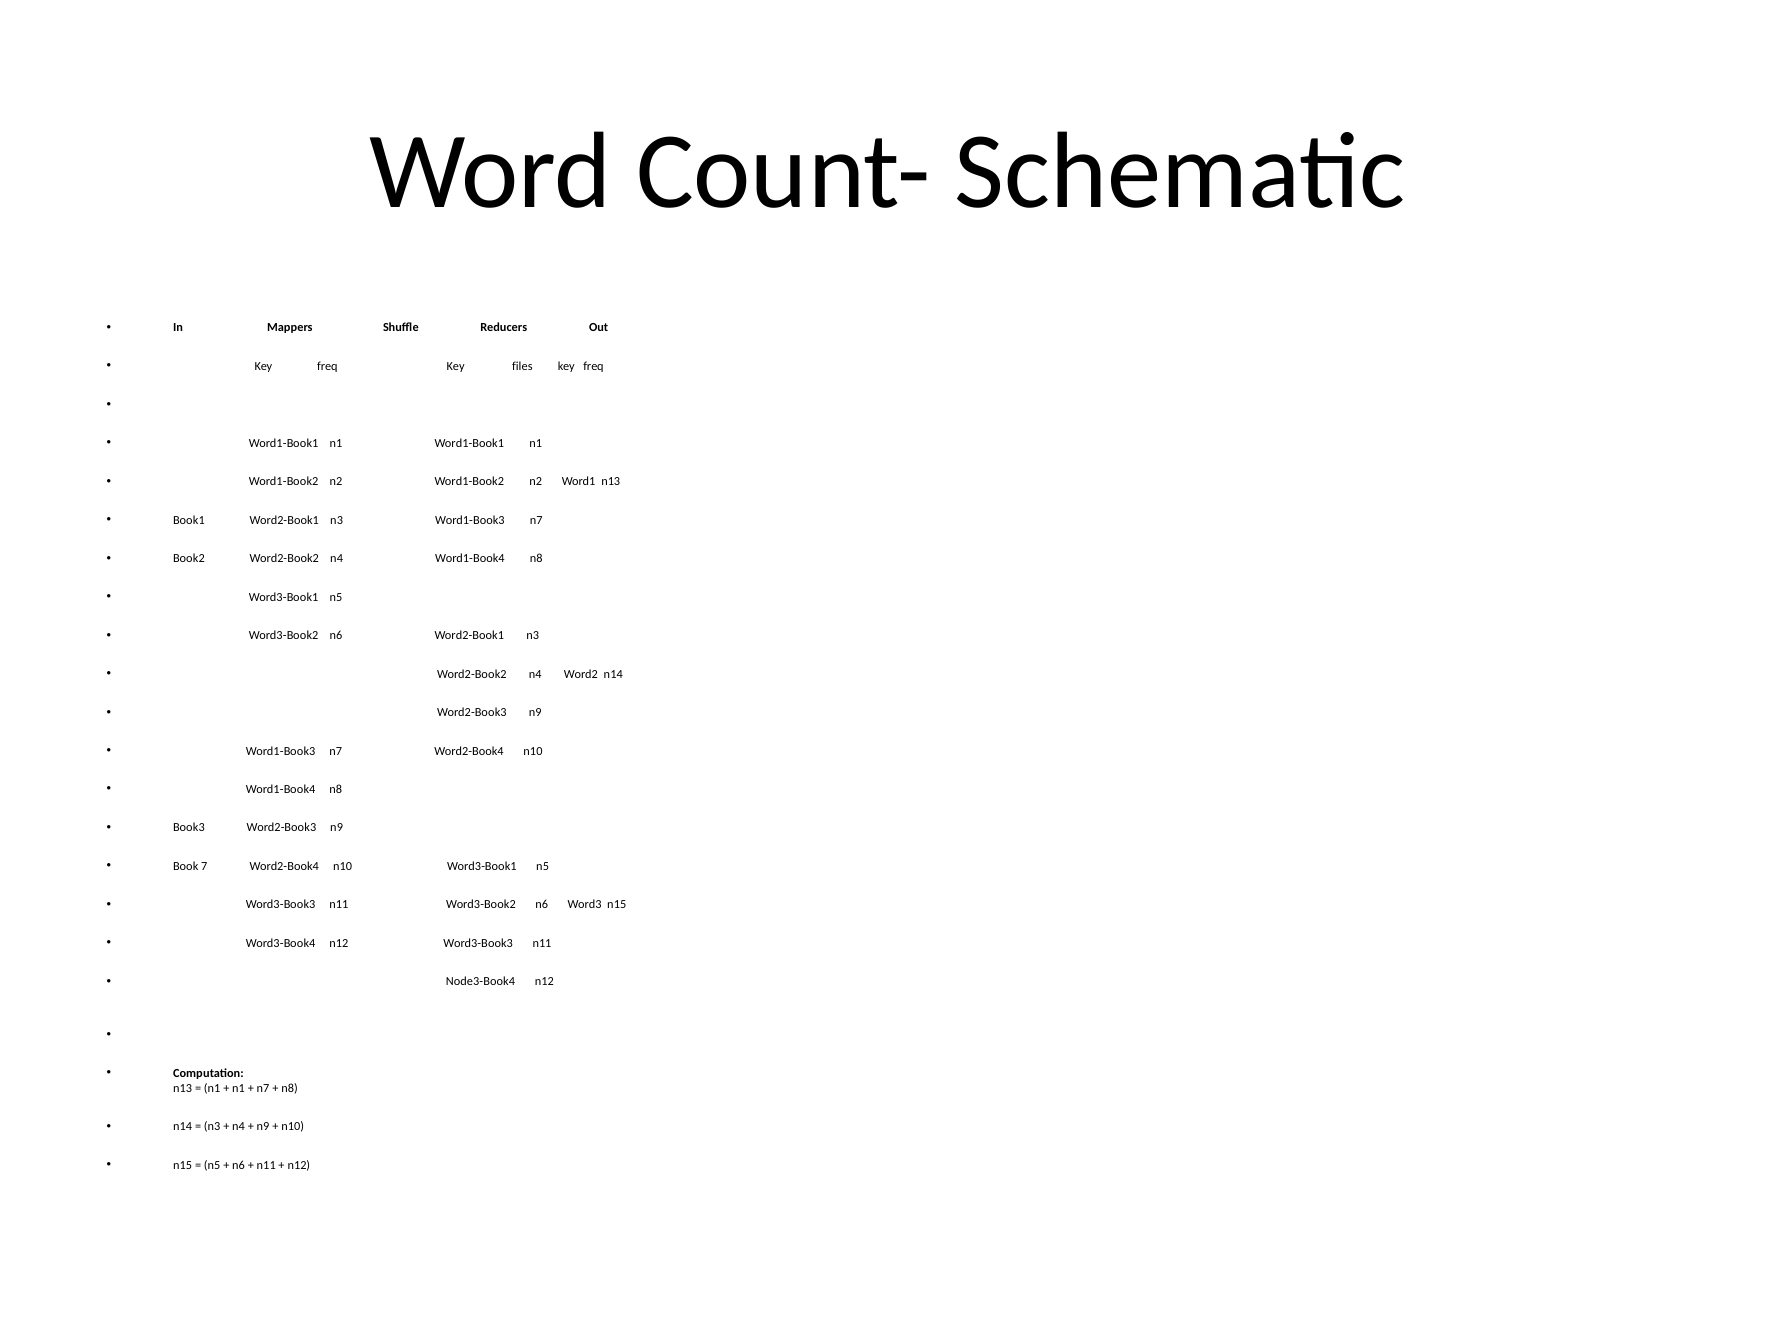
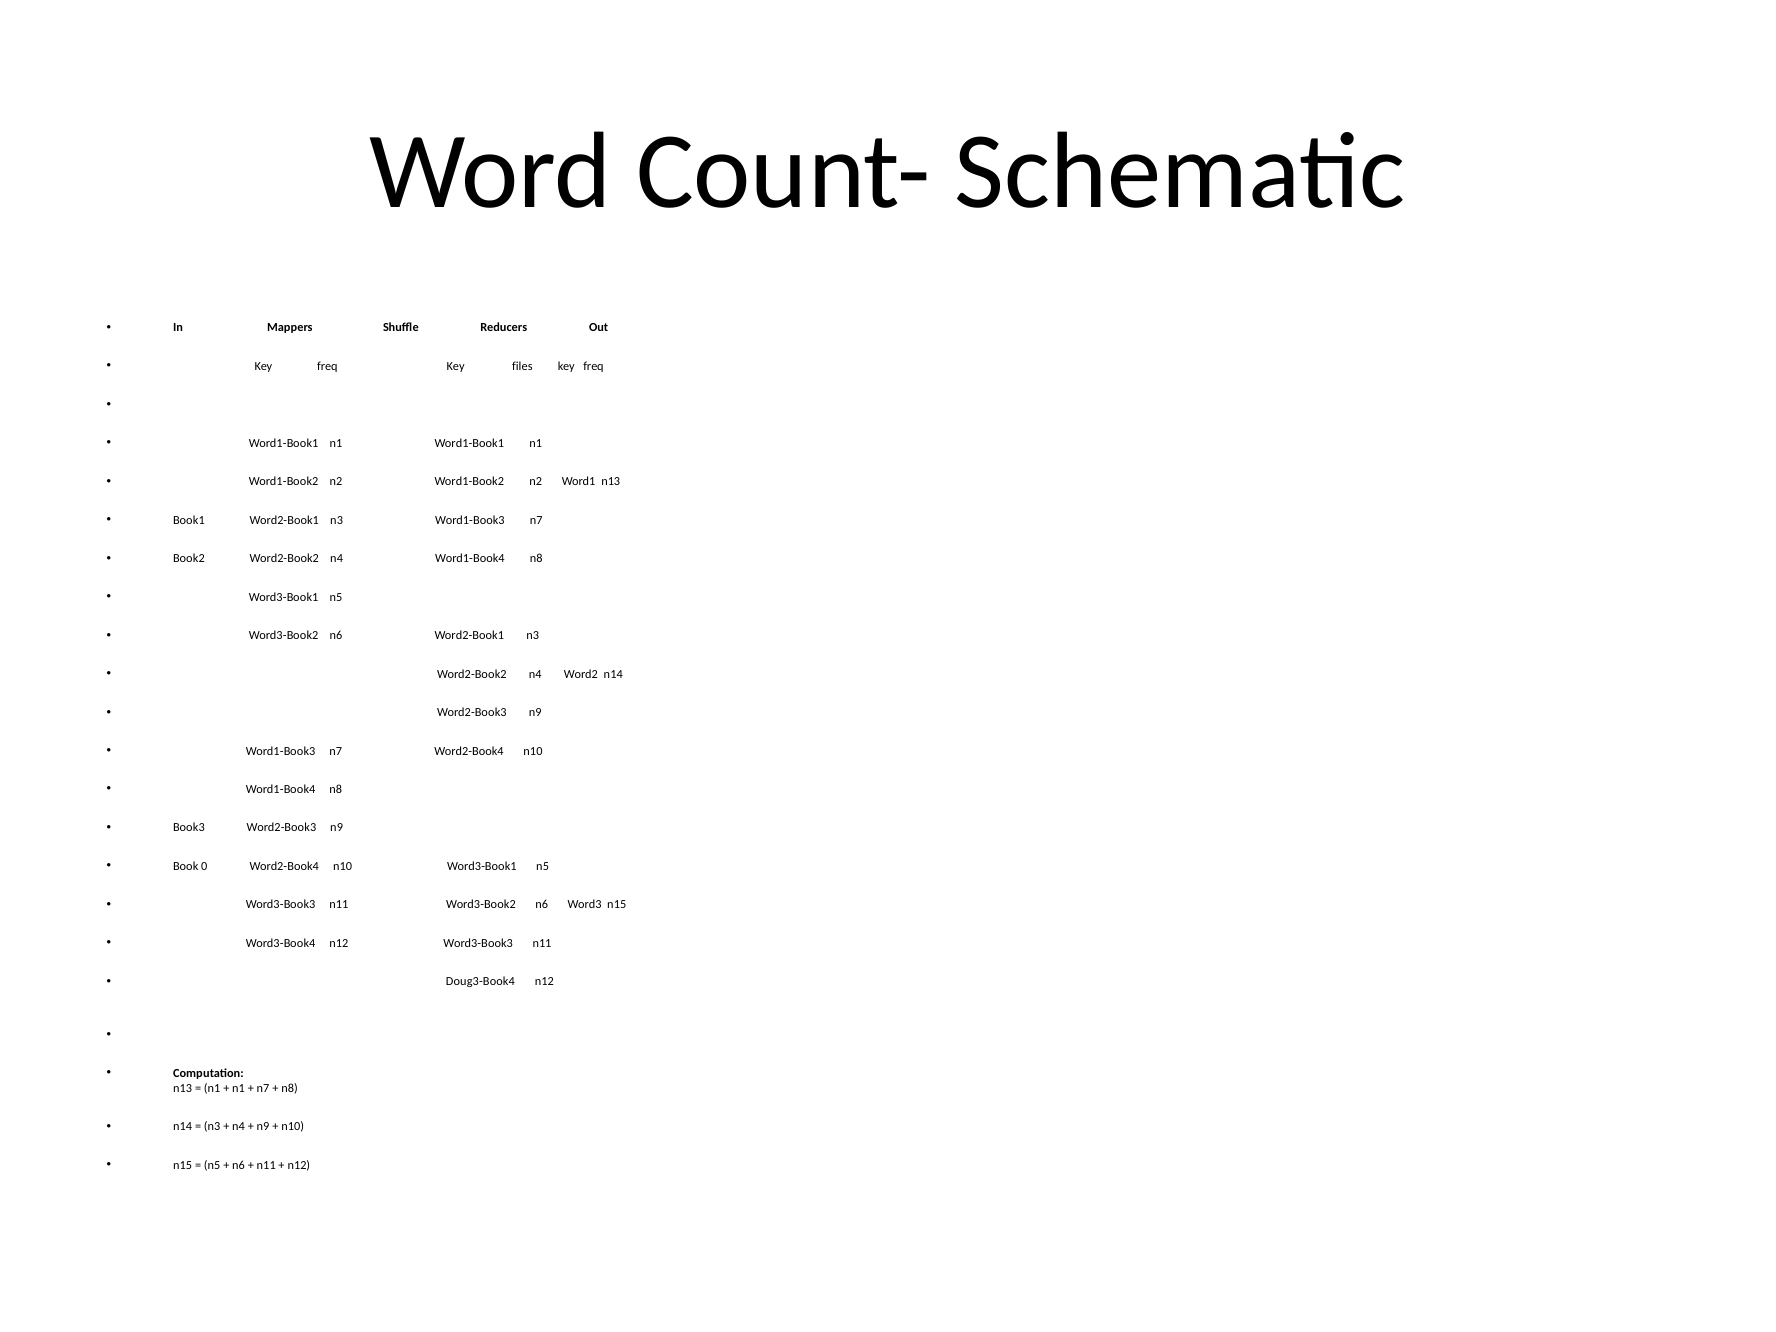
7: 7 -> 0
Node3-Book4: Node3-Book4 -> Doug3-Book4
